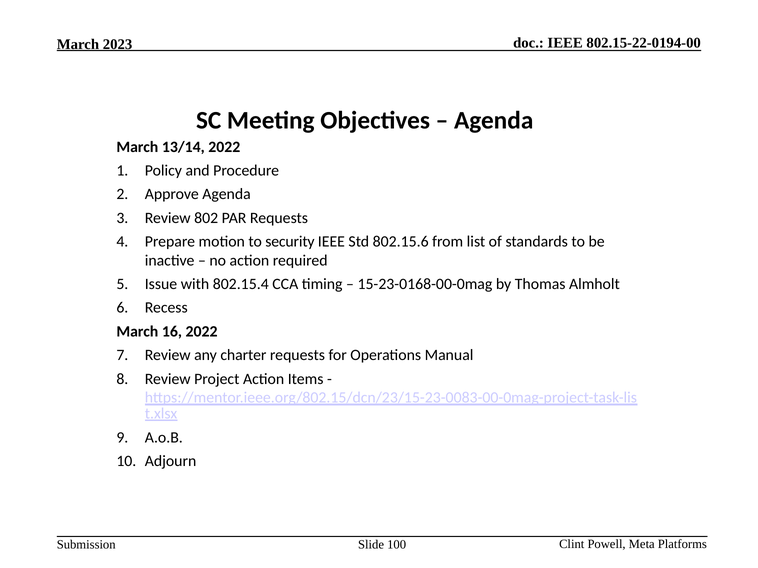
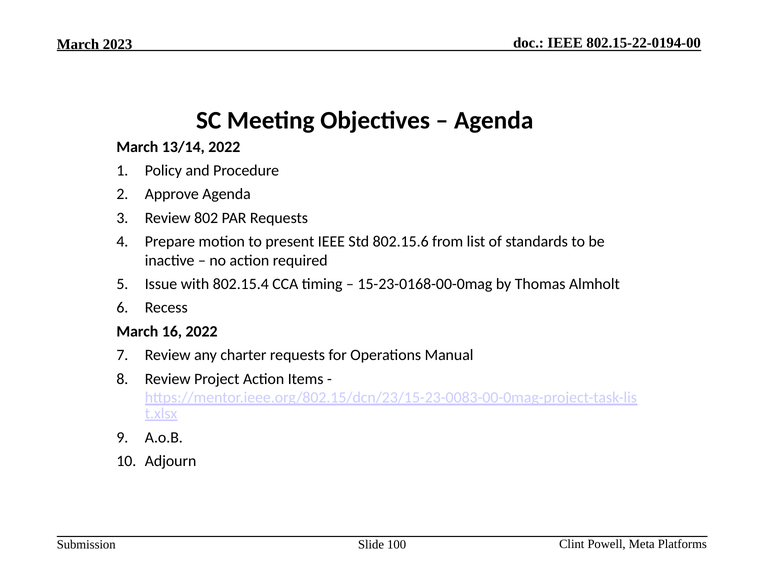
security: security -> present
